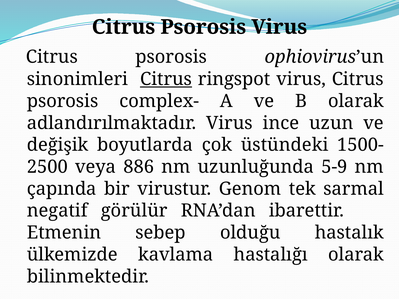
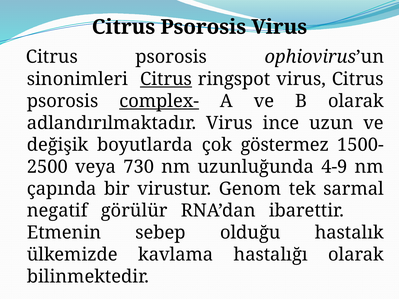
complex- underline: none -> present
üstündeki: üstündeki -> göstermez
886: 886 -> 730
5-9: 5-9 -> 4-9
